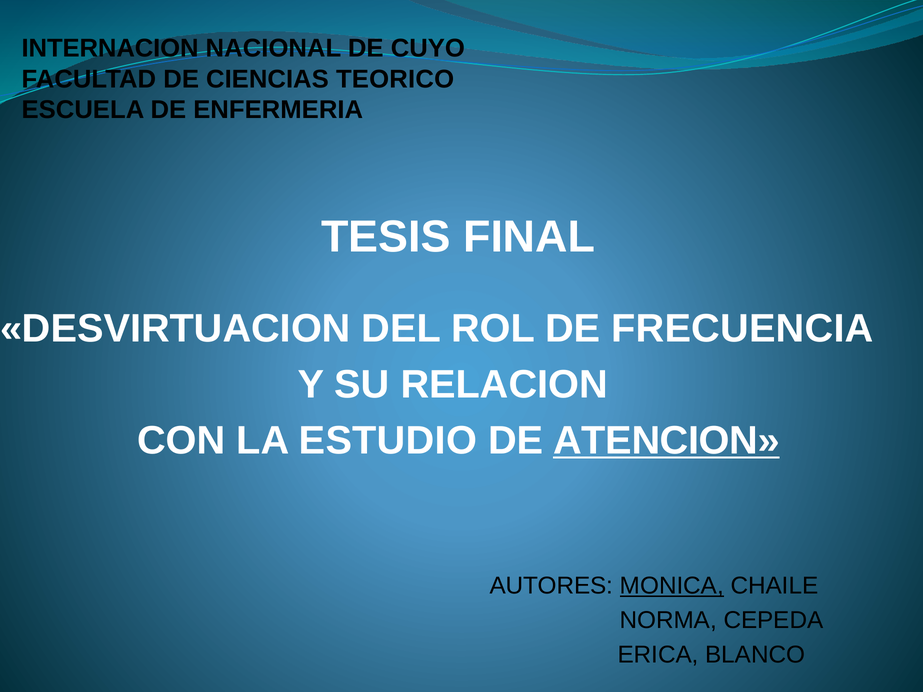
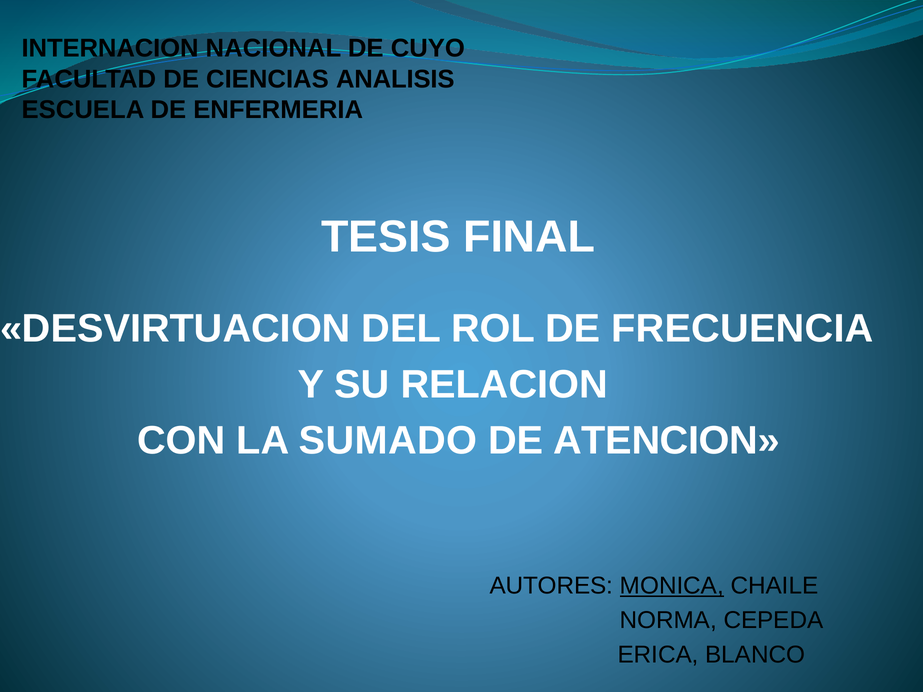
TEORICO: TEORICO -> ANALISIS
ESTUDIO: ESTUDIO -> SUMADO
ATENCION underline: present -> none
